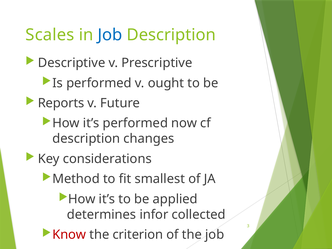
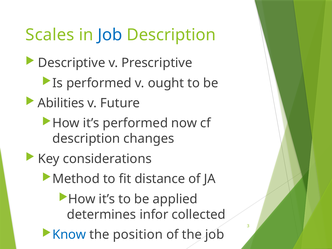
Reports: Reports -> Abilities
smallest: smallest -> distance
Know colour: red -> blue
criterion: criterion -> position
